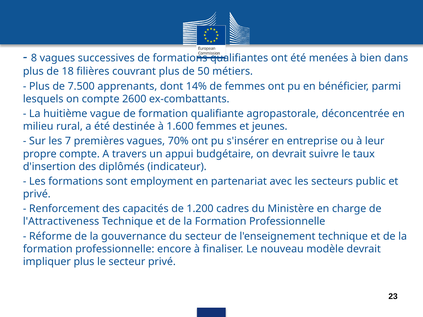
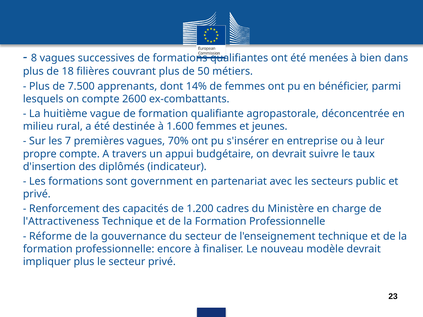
employment: employment -> government
